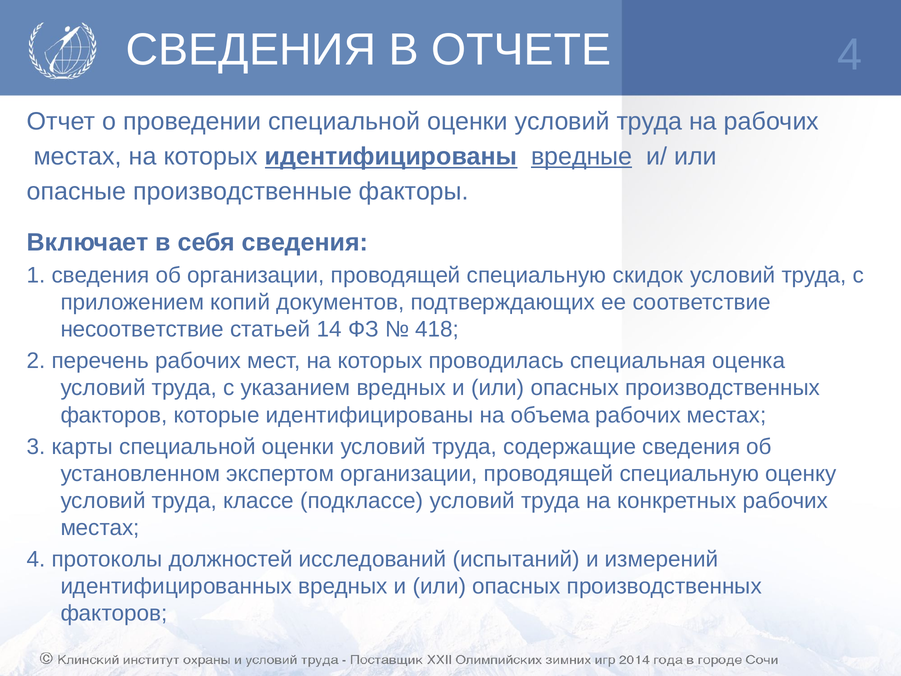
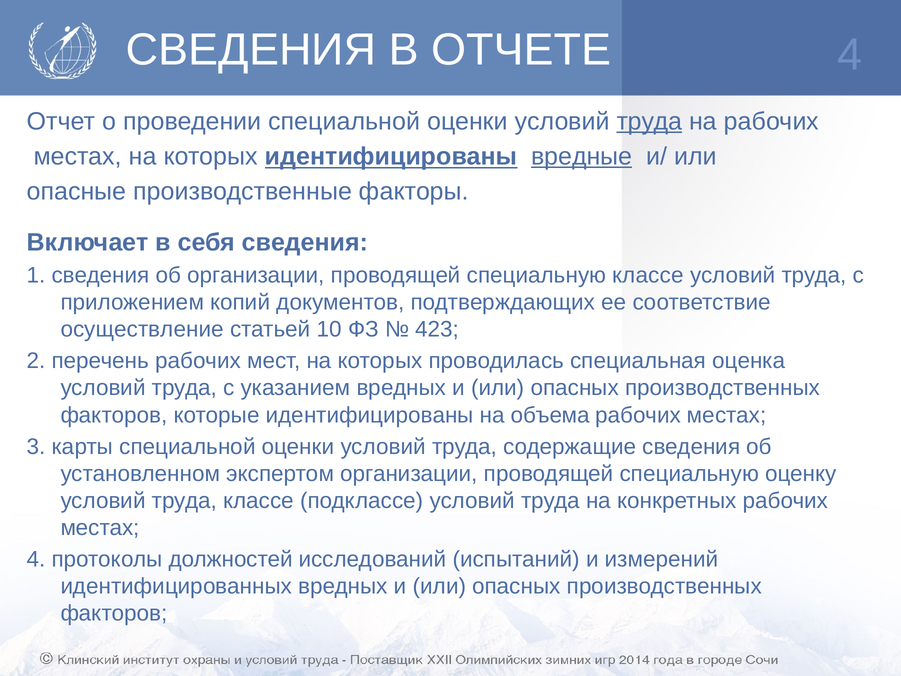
труда at (650, 121) underline: none -> present
специальную скидок: скидок -> классе
несоответствие: несоответствие -> осуществление
14: 14 -> 10
418: 418 -> 423
